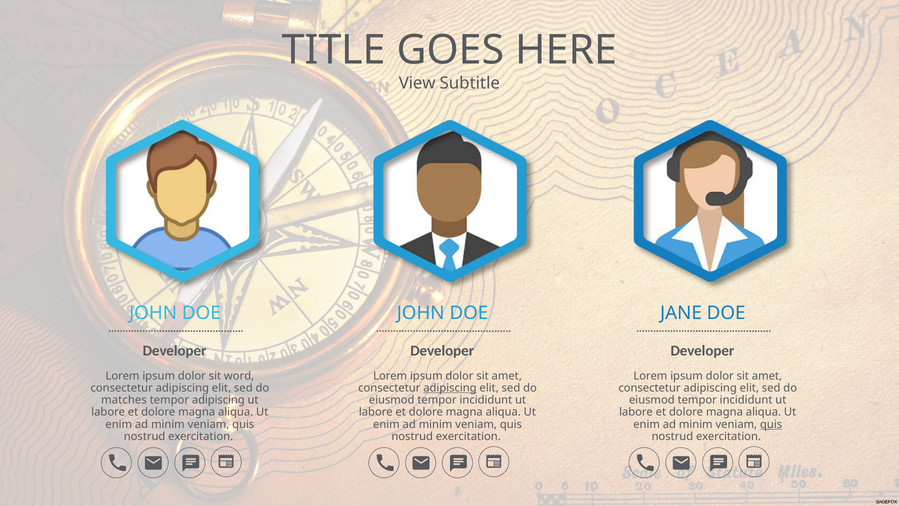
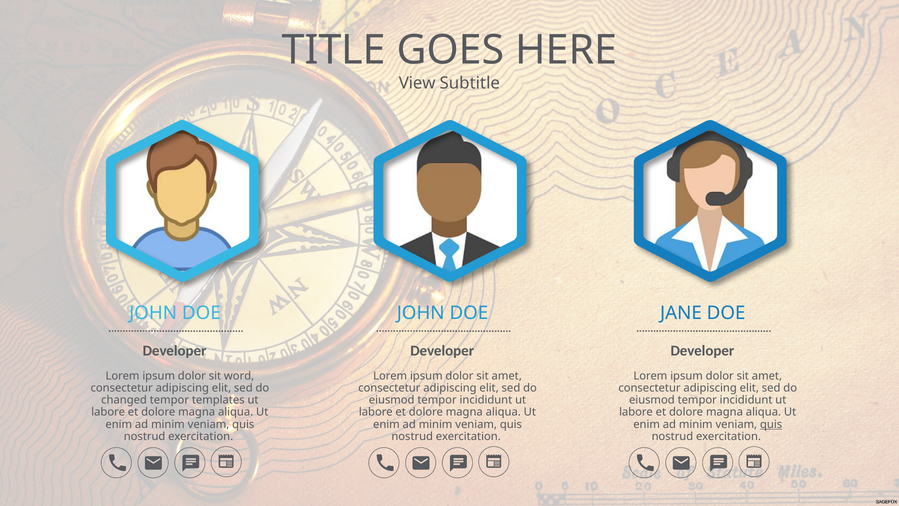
adipiscing at (450, 388) underline: present -> none
matches: matches -> changed
tempor adipiscing: adipiscing -> templates
